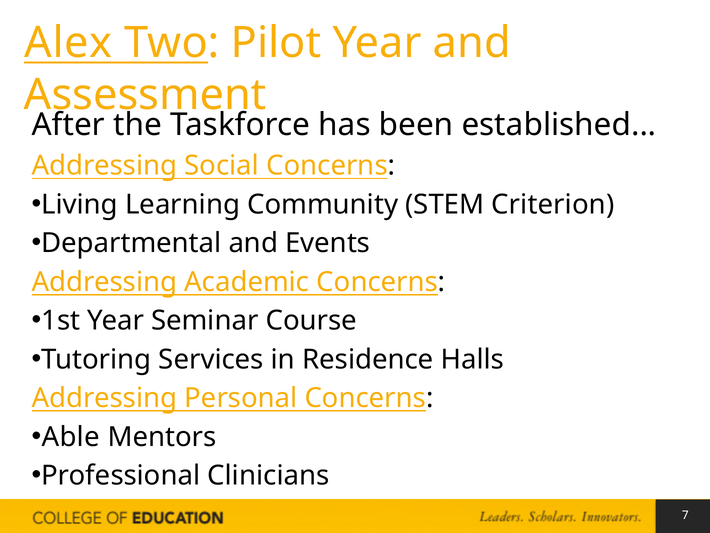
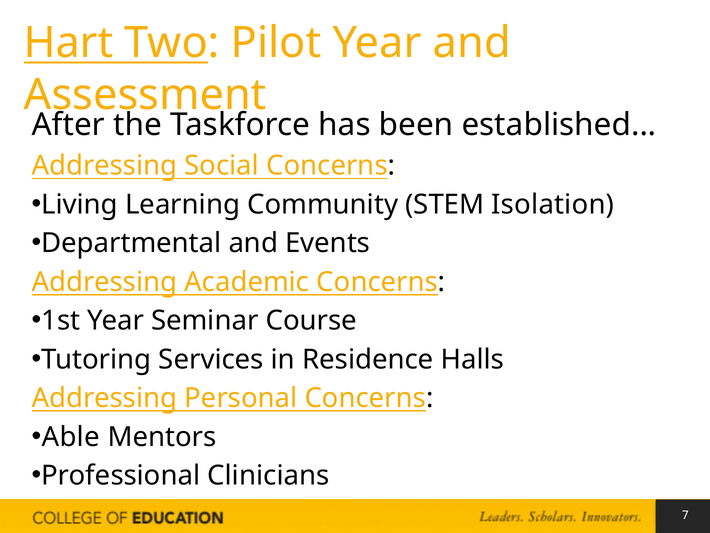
Alex: Alex -> Hart
Criterion: Criterion -> Isolation
